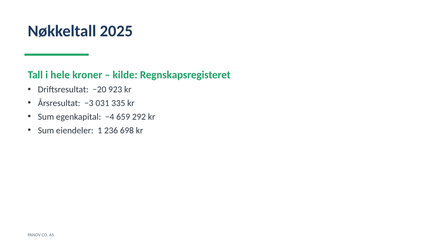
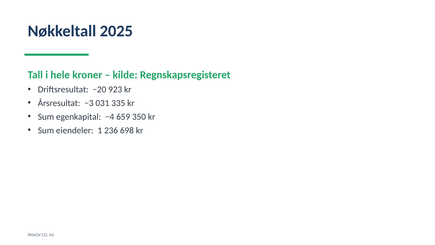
292: 292 -> 350
